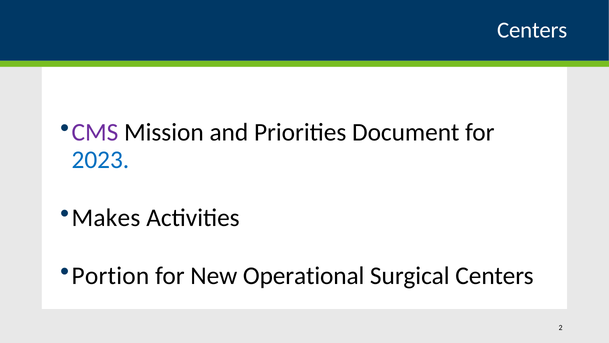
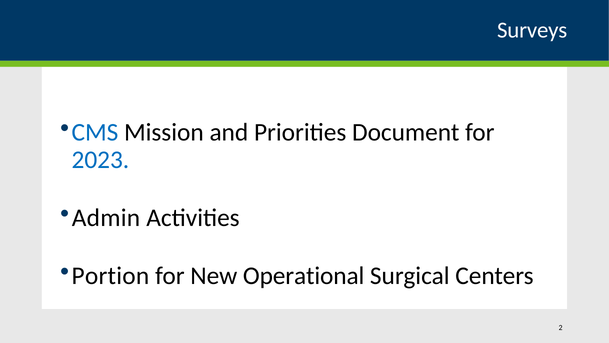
Centers at (532, 30): Centers -> Surveys
CMS colour: purple -> blue
Makes: Makes -> Admin
